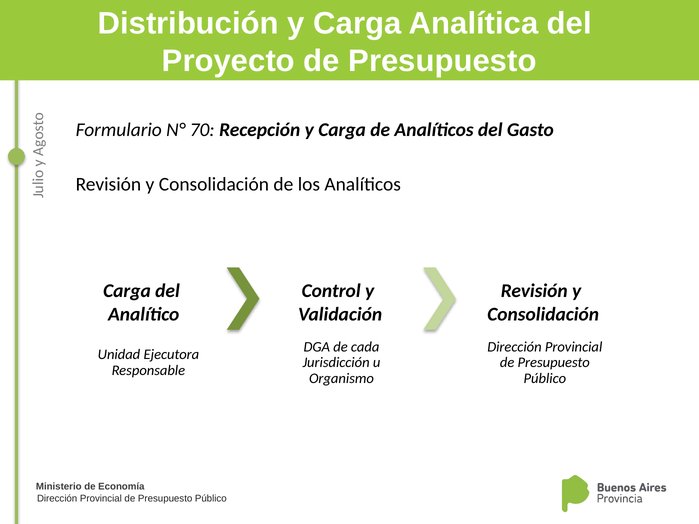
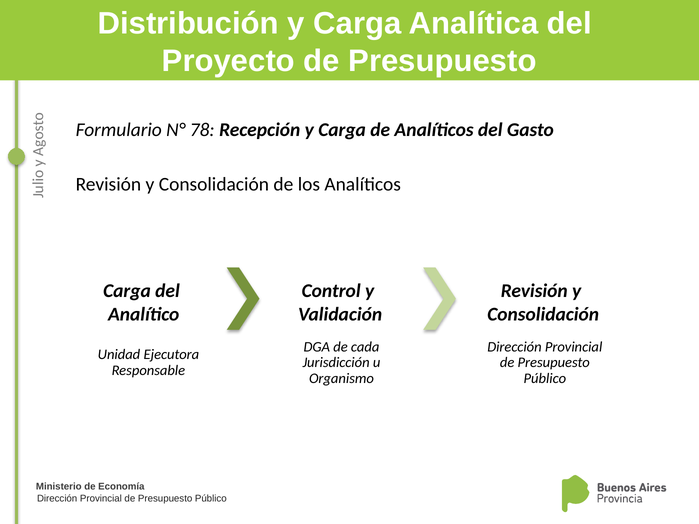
70: 70 -> 78
